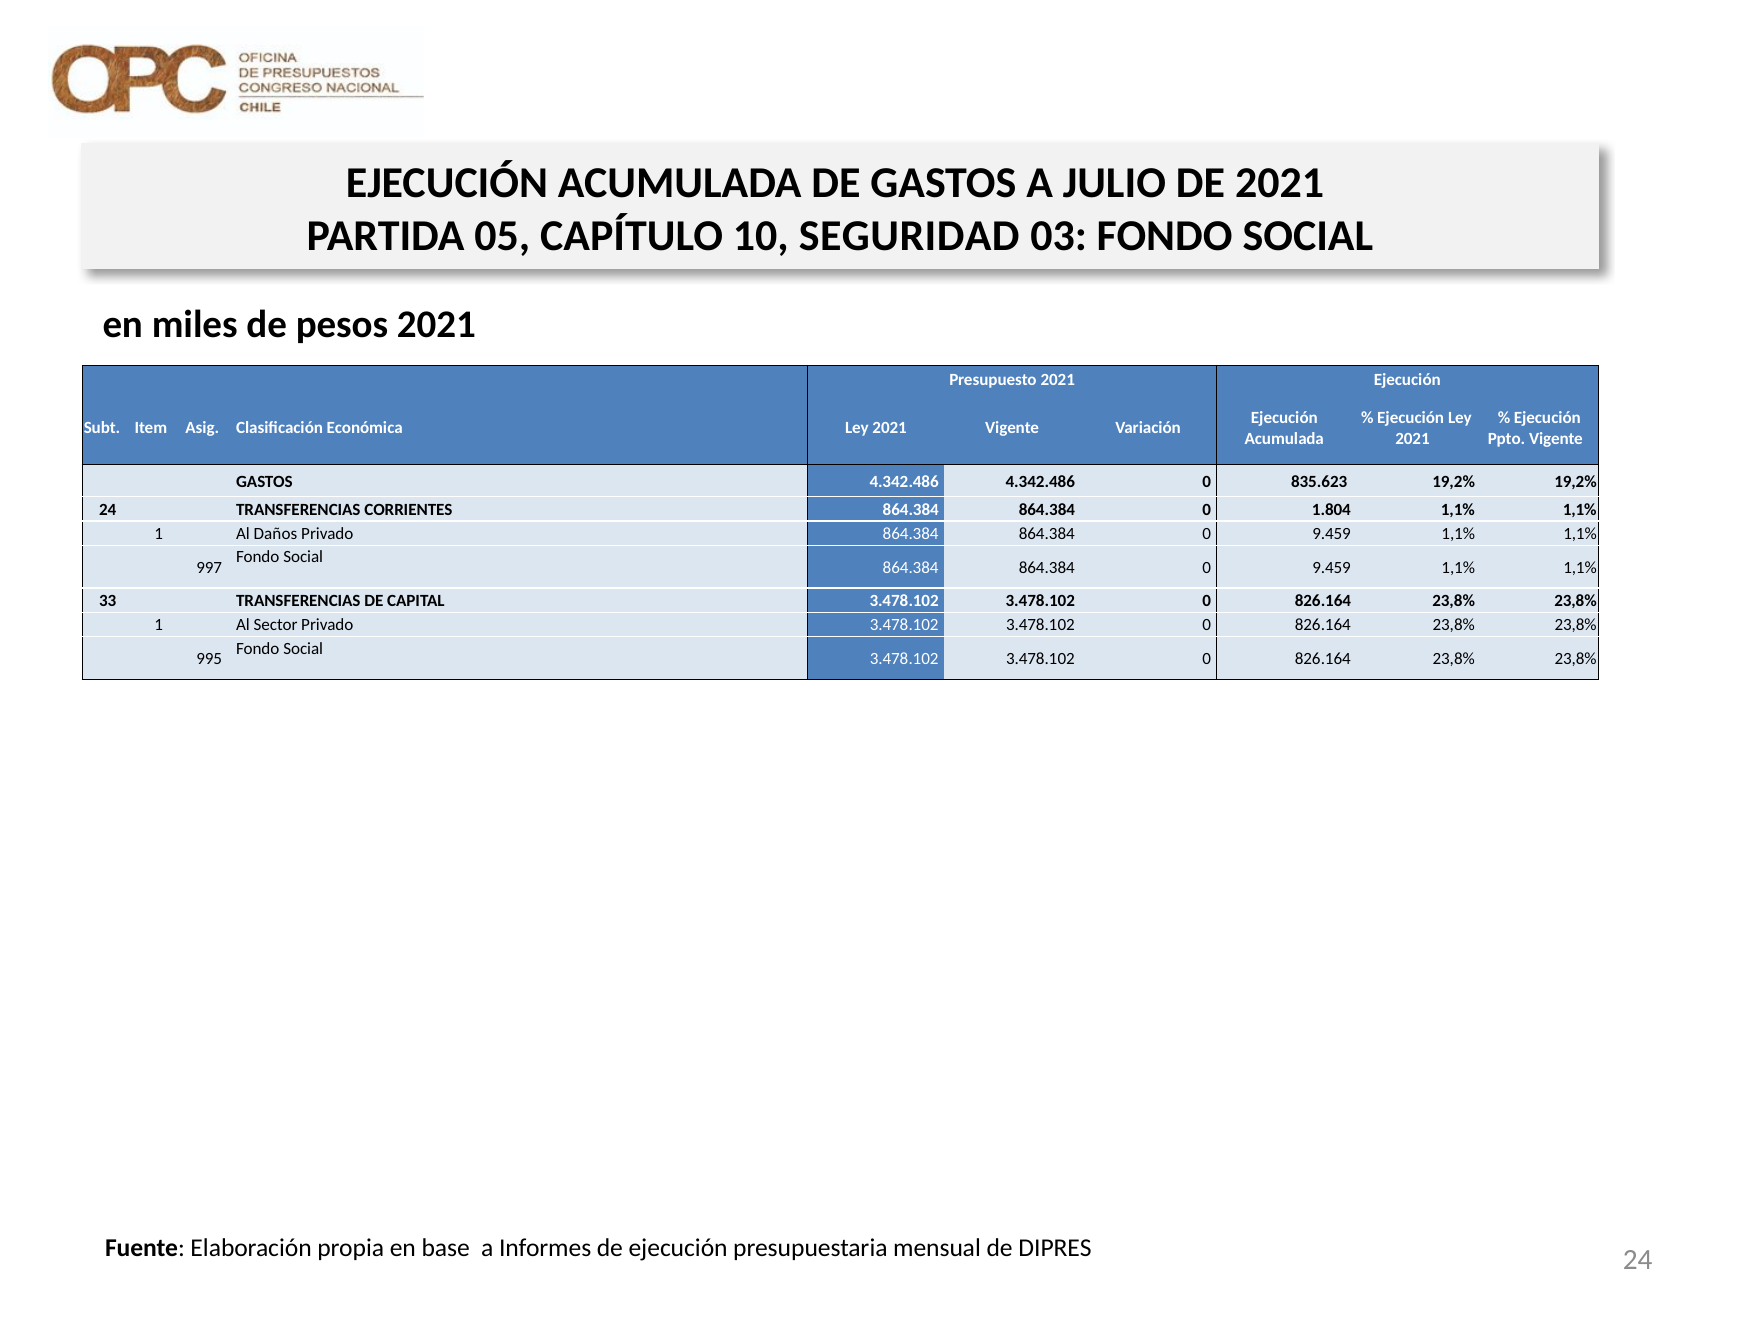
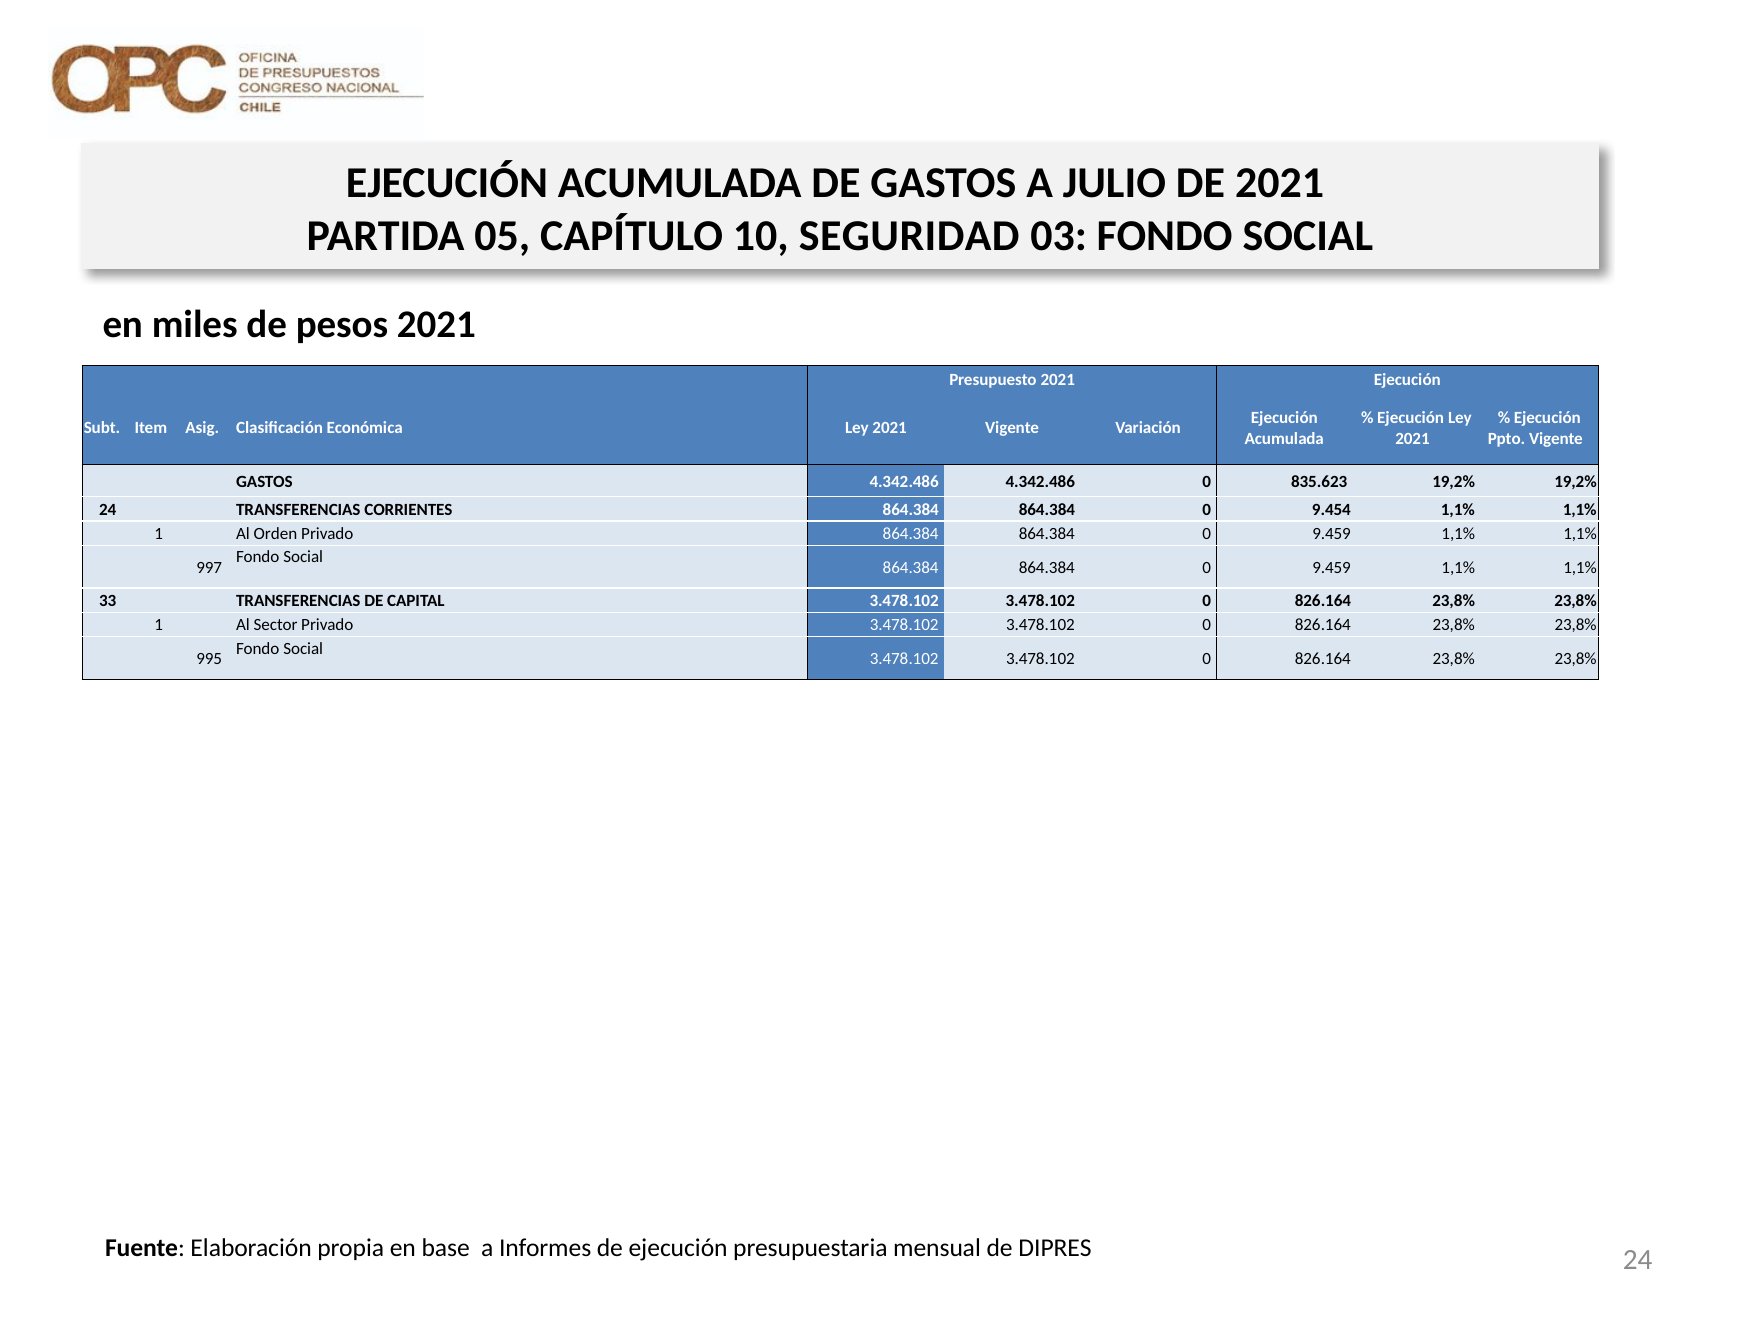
1.804: 1.804 -> 9.454
Daños: Daños -> Orden
